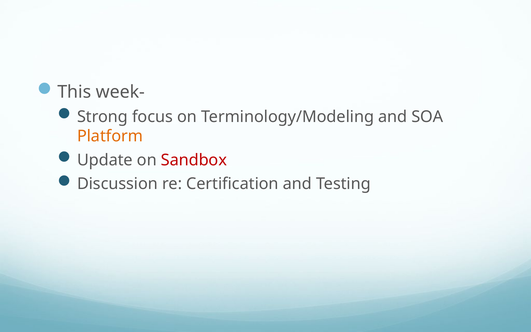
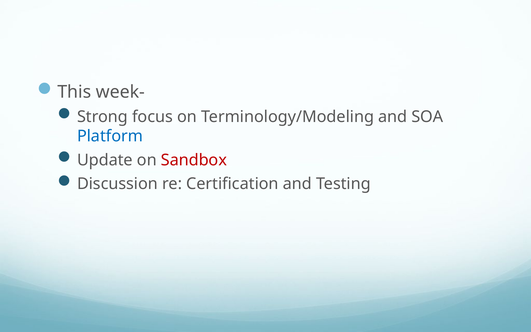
Platform colour: orange -> blue
